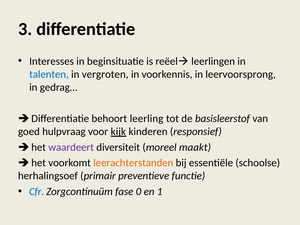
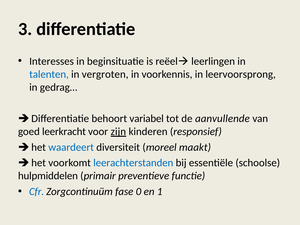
leerling: leerling -> variabel
basisleerstof: basisleerstof -> aanvullende
hulpvraag: hulpvraag -> leerkracht
kijk: kijk -> zijn
waardeert colour: purple -> blue
leerachterstanden colour: orange -> blue
herhalingsoef: herhalingsoef -> hulpmiddelen
